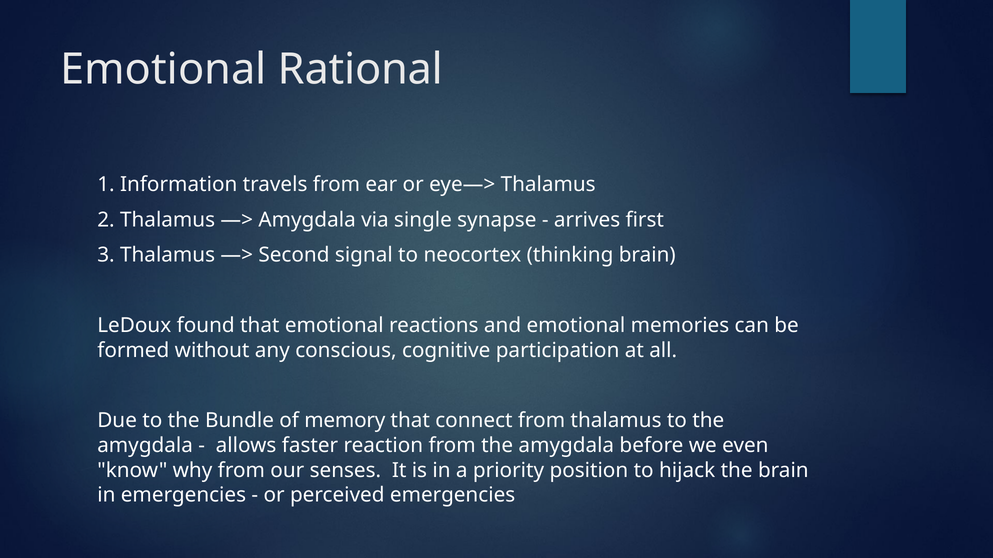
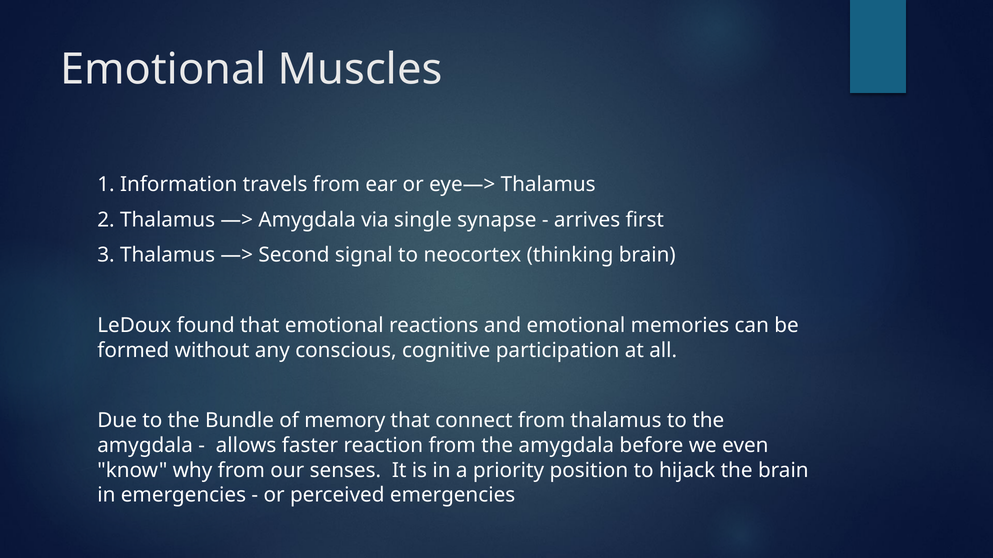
Rational: Rational -> Muscles
